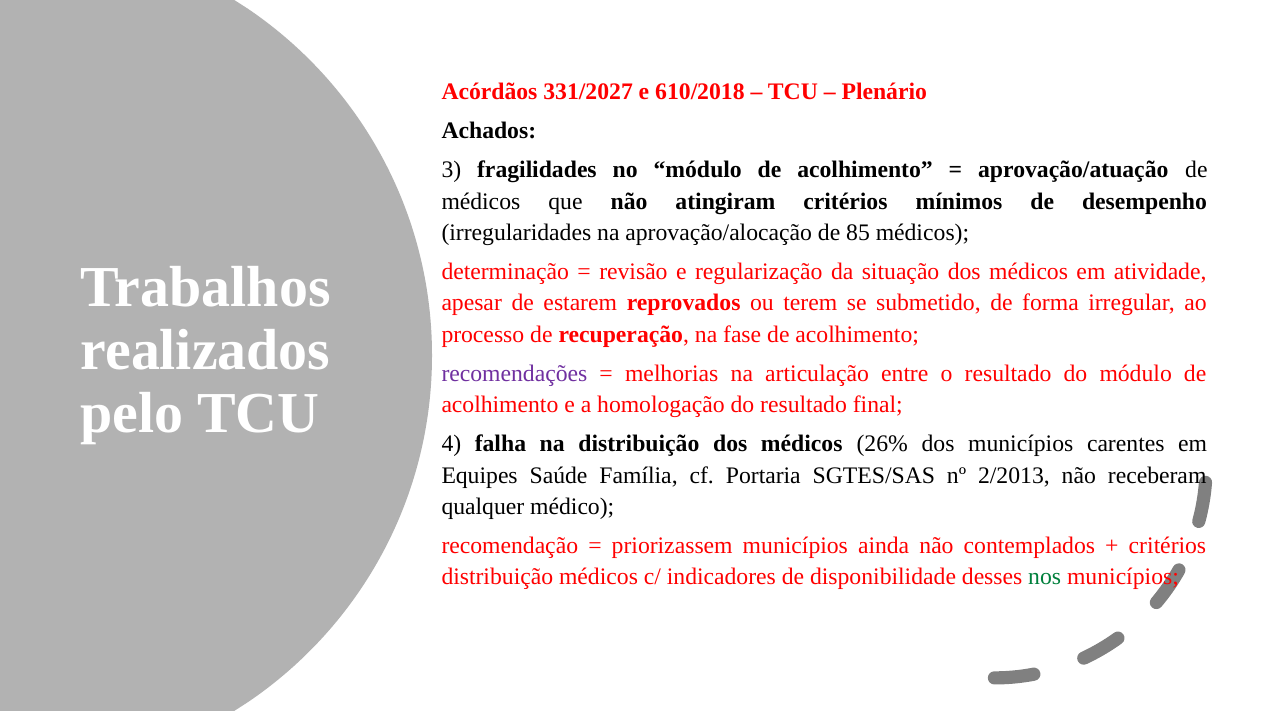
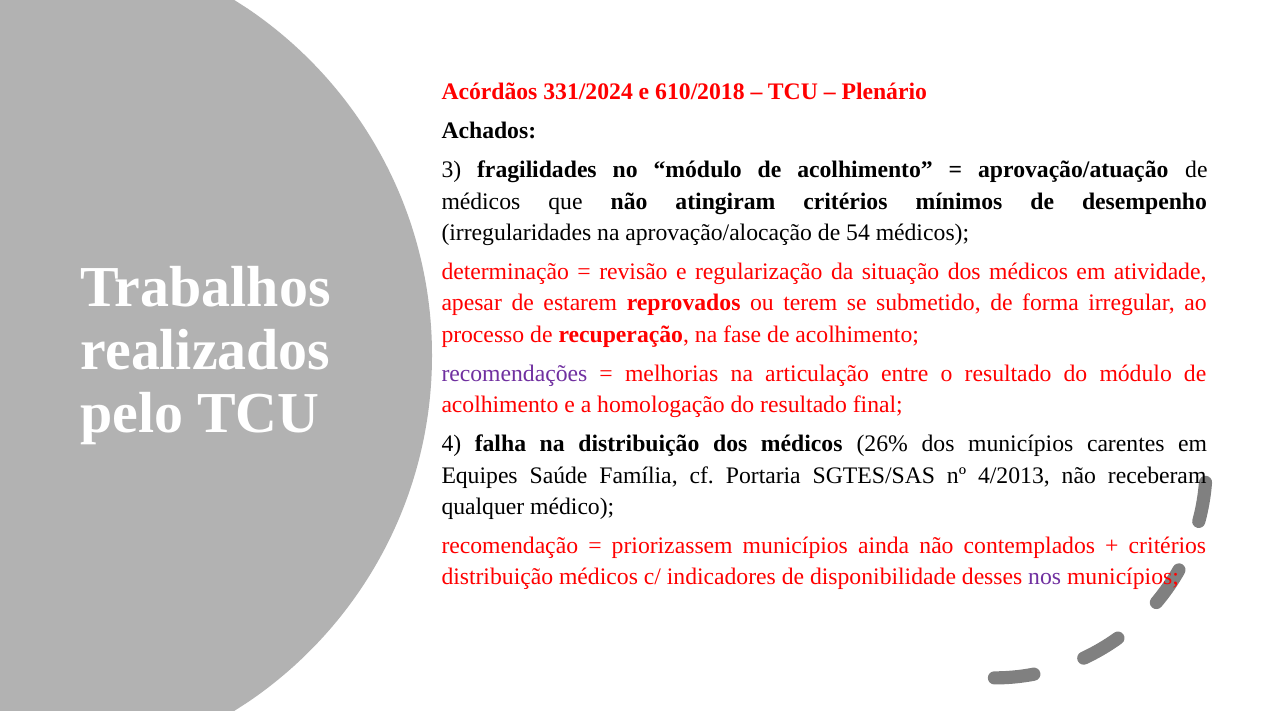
331/2027: 331/2027 -> 331/2024
85: 85 -> 54
2/2013: 2/2013 -> 4/2013
nos colour: green -> purple
